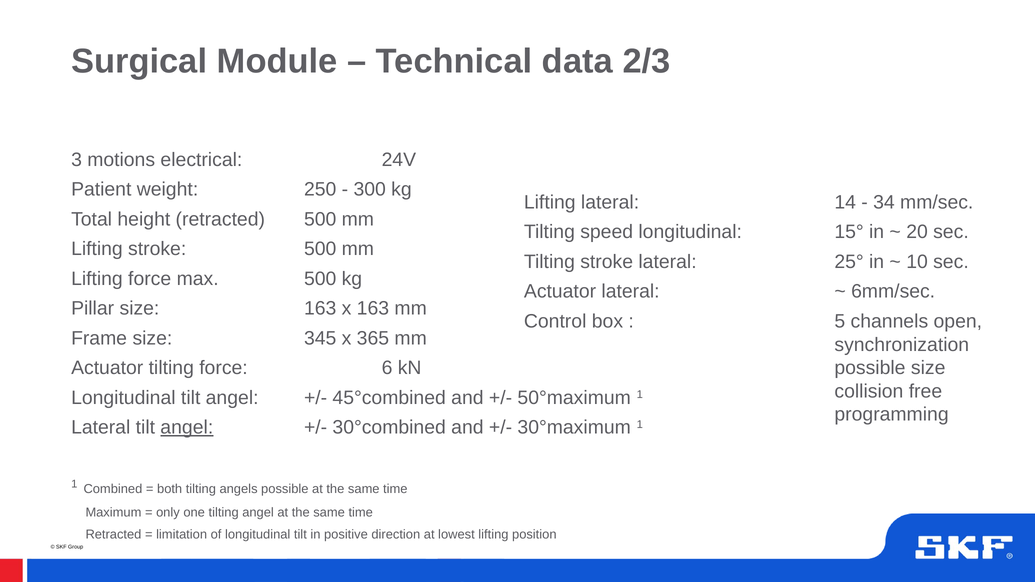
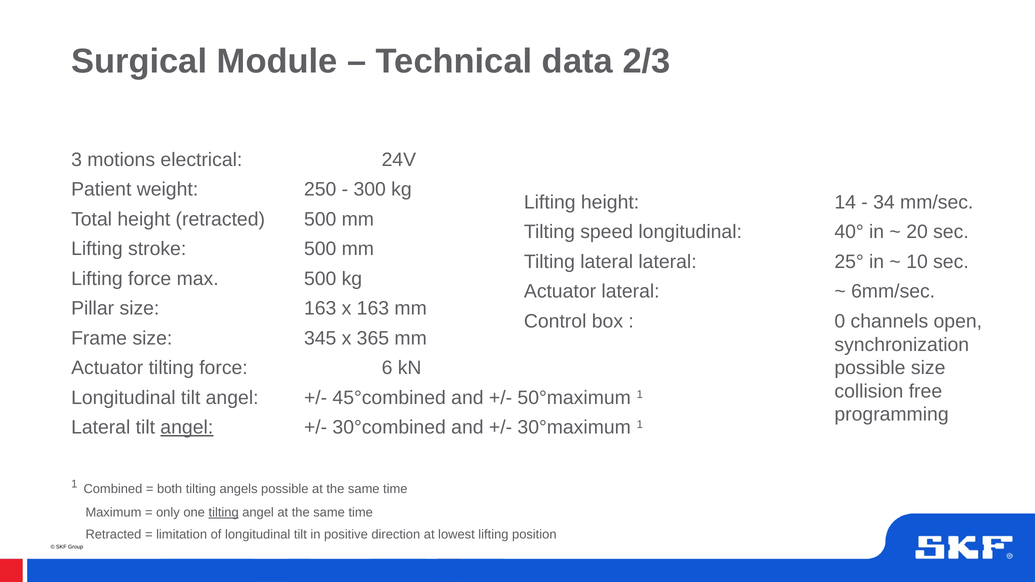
Lifting lateral: lateral -> height
15°: 15° -> 40°
Tilting stroke: stroke -> lateral
5: 5 -> 0
tilting at (224, 513) underline: none -> present
